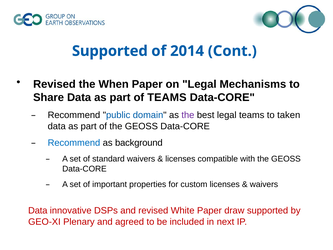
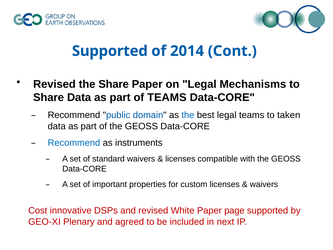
the When: When -> Share
the at (188, 115) colour: purple -> blue
background: background -> instruments
Data at (38, 210): Data -> Cost
draw: draw -> page
